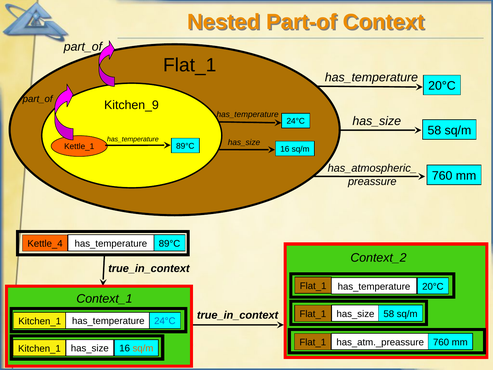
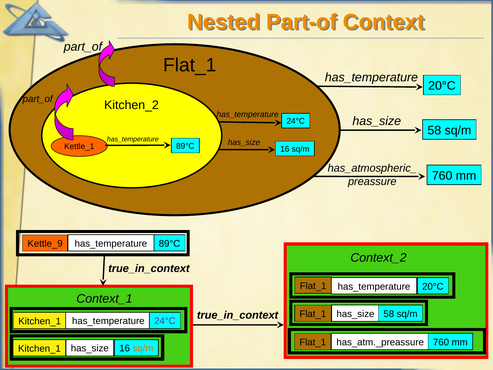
Kitchen_9: Kitchen_9 -> Kitchen_2
Kettle_4: Kettle_4 -> Kettle_9
24°C at (165, 321) colour: blue -> purple
